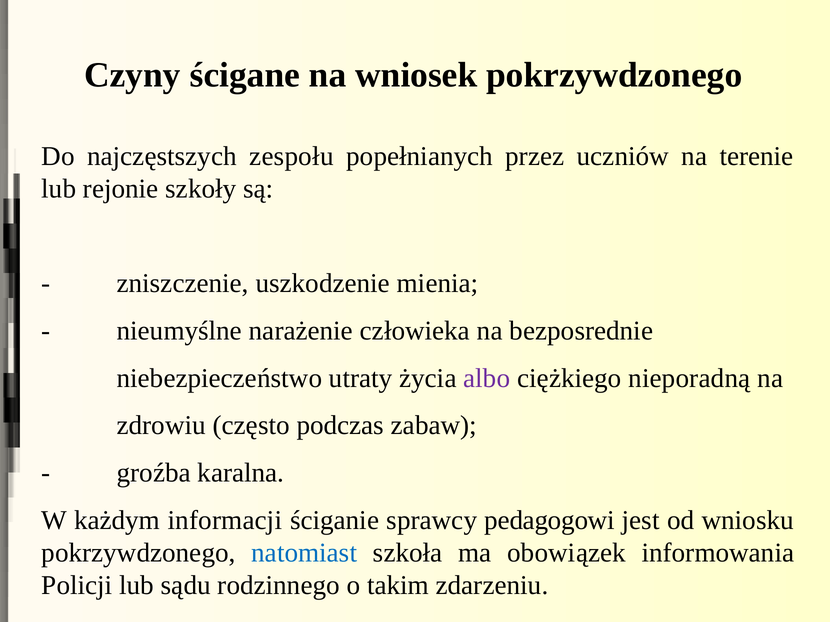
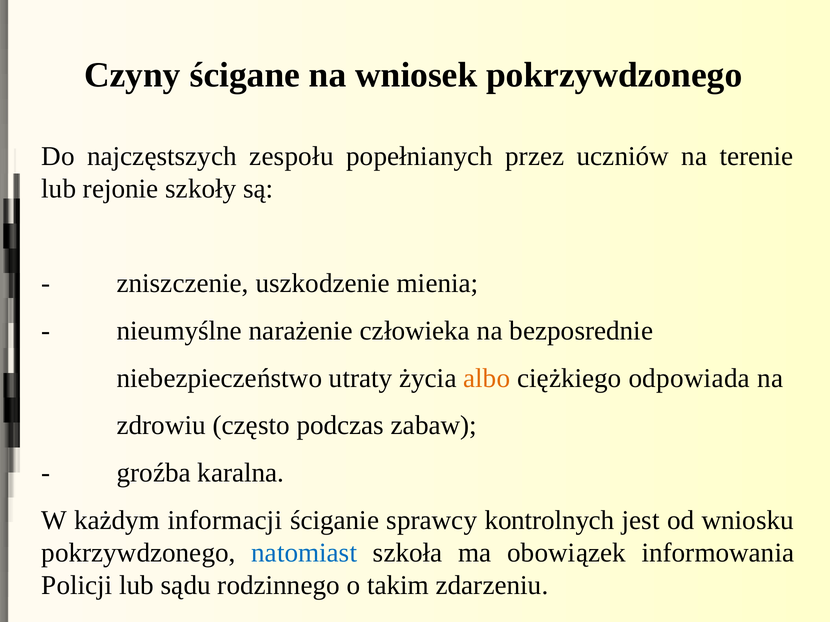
albo colour: purple -> orange
nieporadną: nieporadną -> odpowiada
pedagogowi: pedagogowi -> kontrolnych
